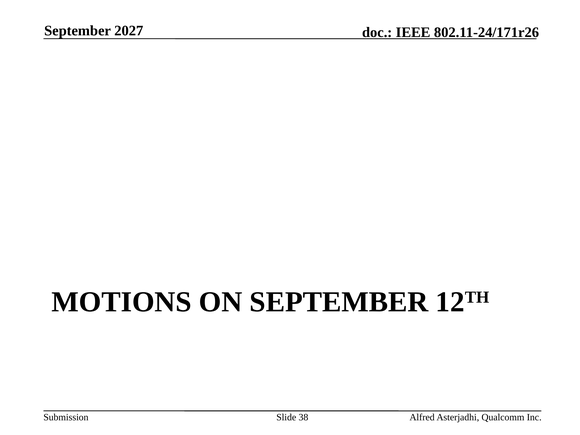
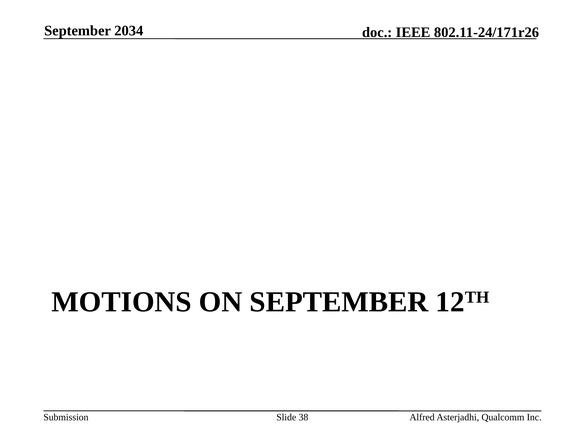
2027: 2027 -> 2034
